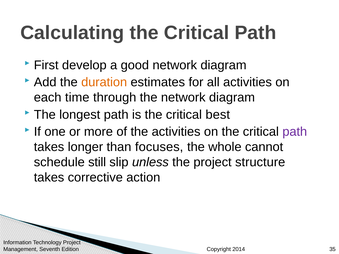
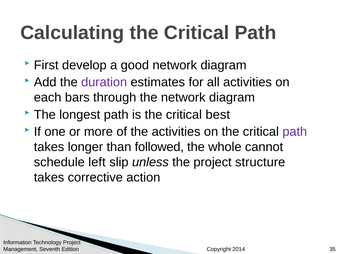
duration colour: orange -> purple
time: time -> bars
focuses: focuses -> followed
still: still -> left
